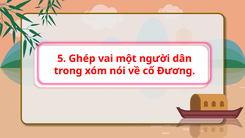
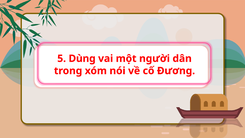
Ghép: Ghép -> Dùng
